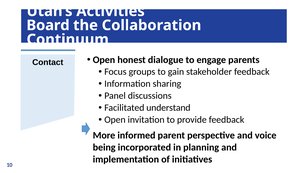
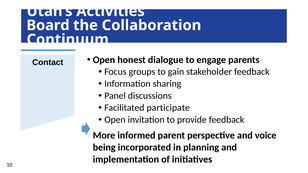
understand: understand -> participate
